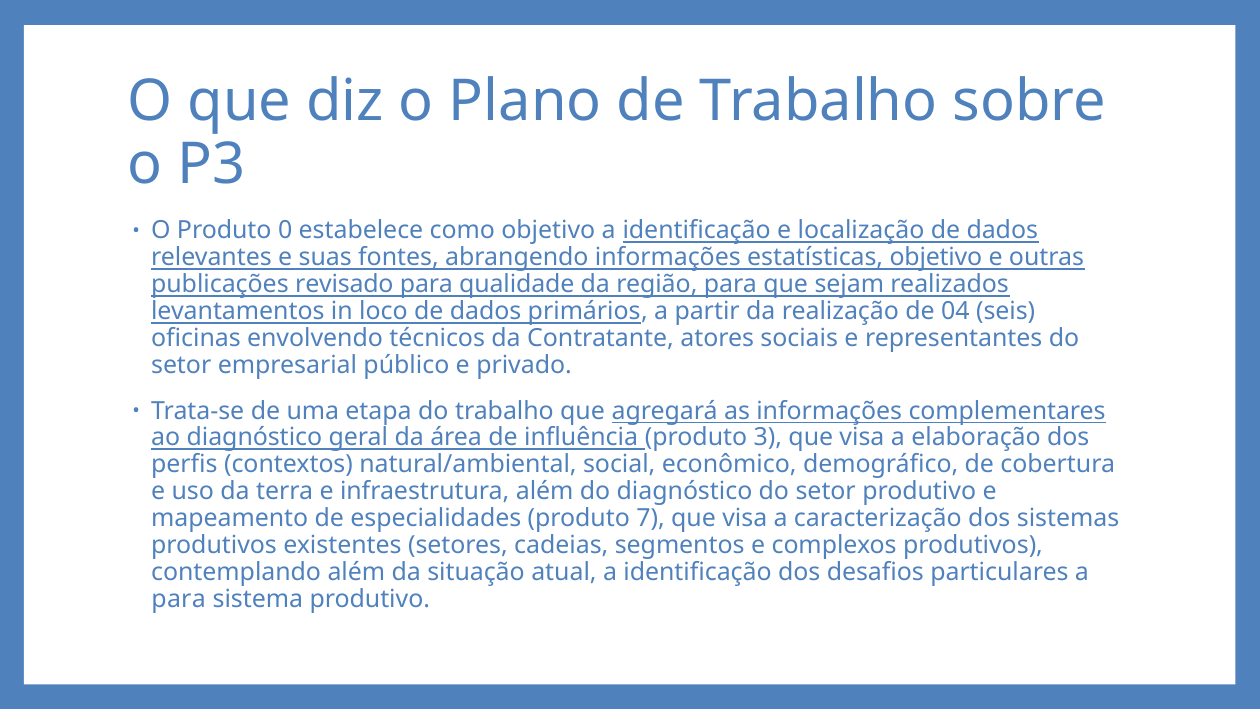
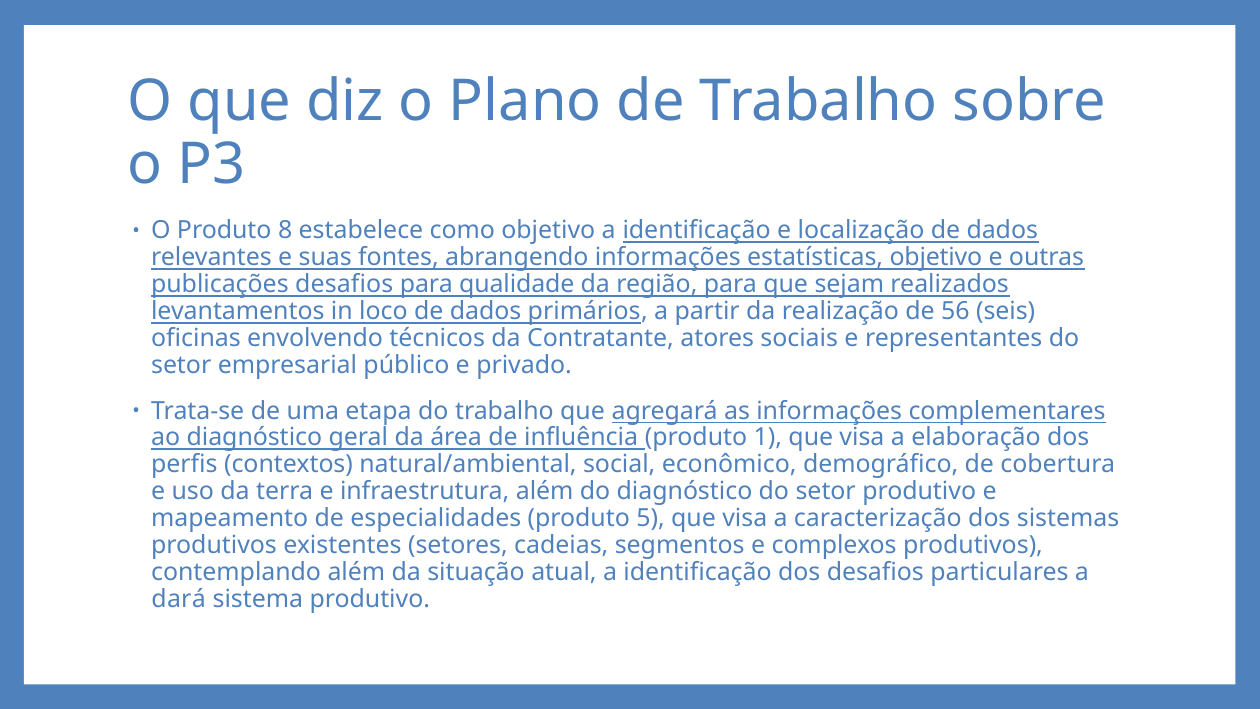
0: 0 -> 8
publicações revisado: revisado -> desafios
04: 04 -> 56
3: 3 -> 1
7: 7 -> 5
para at (179, 599): para -> dará
